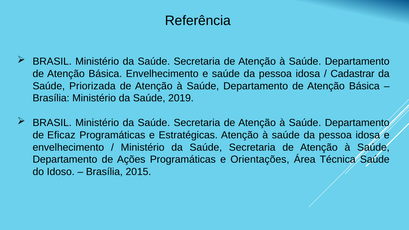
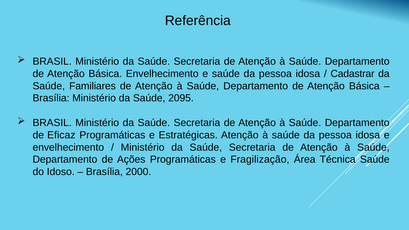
Priorizada: Priorizada -> Familiares
2019: 2019 -> 2095
Orientações: Orientações -> Fragilização
2015: 2015 -> 2000
